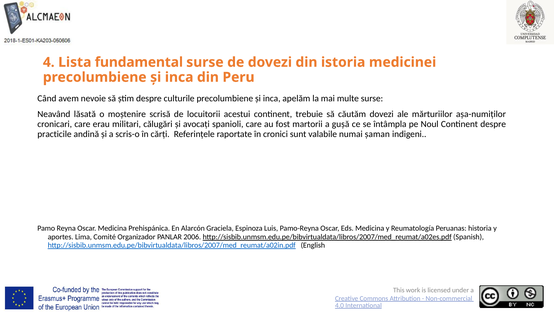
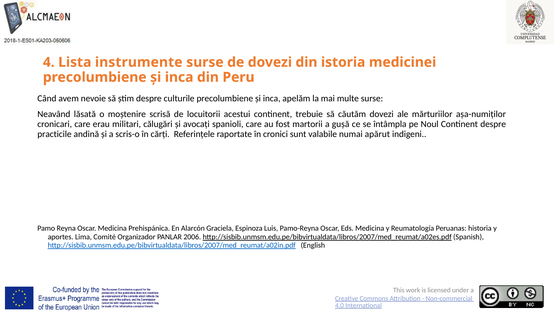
fundamental: fundamental -> instrumente
șaman: șaman -> apărut
